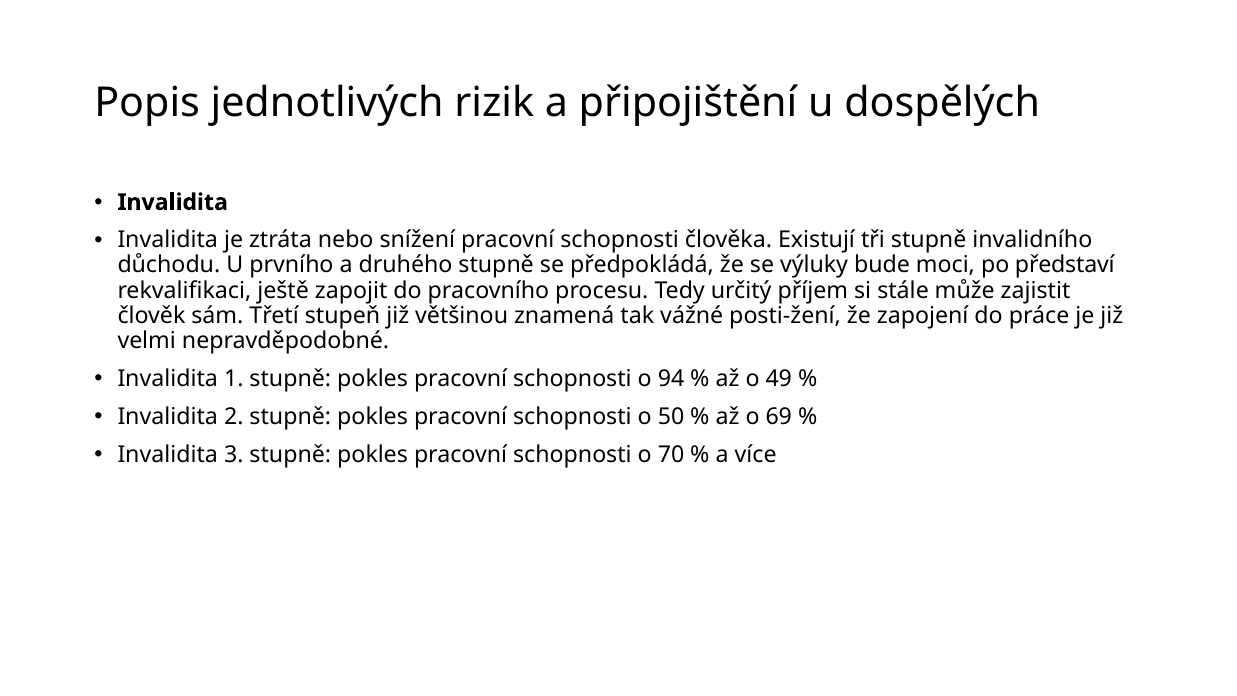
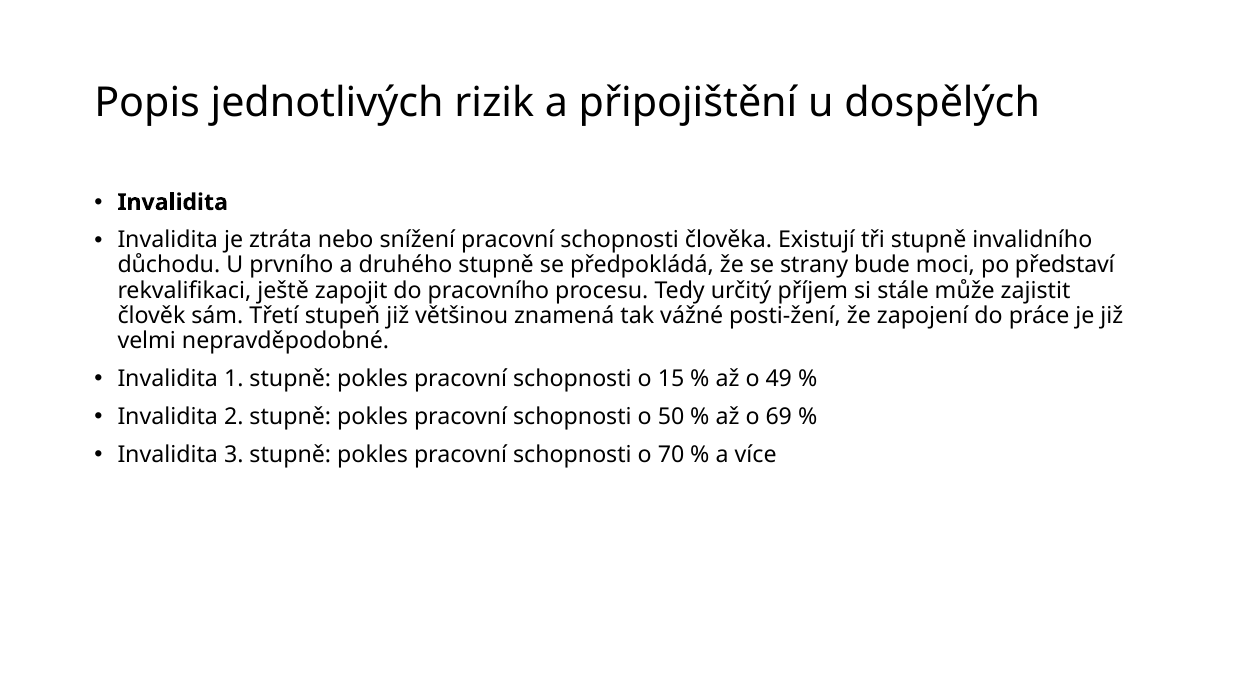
výluky: výluky -> strany
94: 94 -> 15
